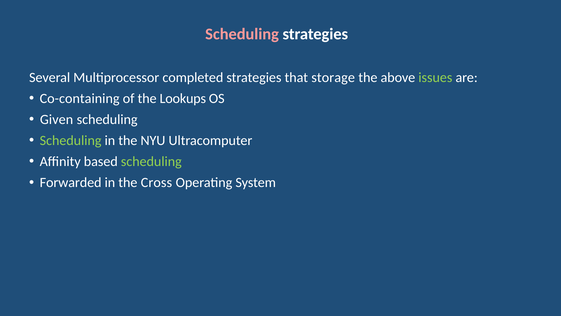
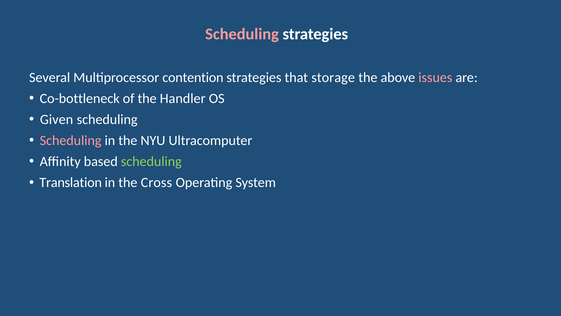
completed: completed -> contention
issues colour: light green -> pink
Co-containing: Co-containing -> Co-bottleneck
Lookups: Lookups -> Handler
Scheduling at (71, 140) colour: light green -> pink
Forwarded: Forwarded -> Translation
